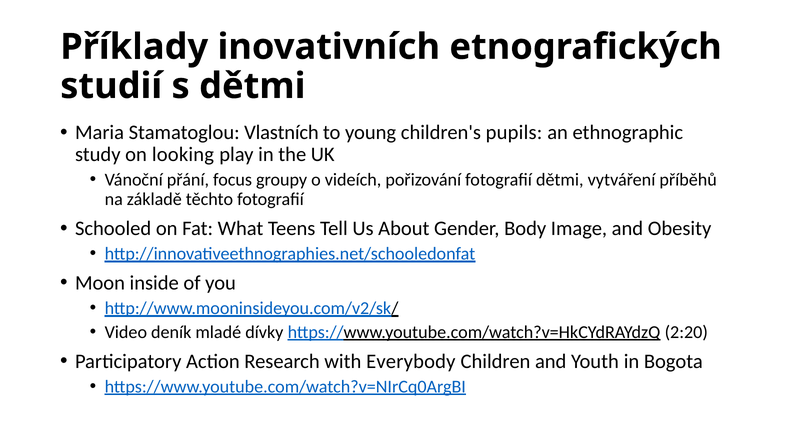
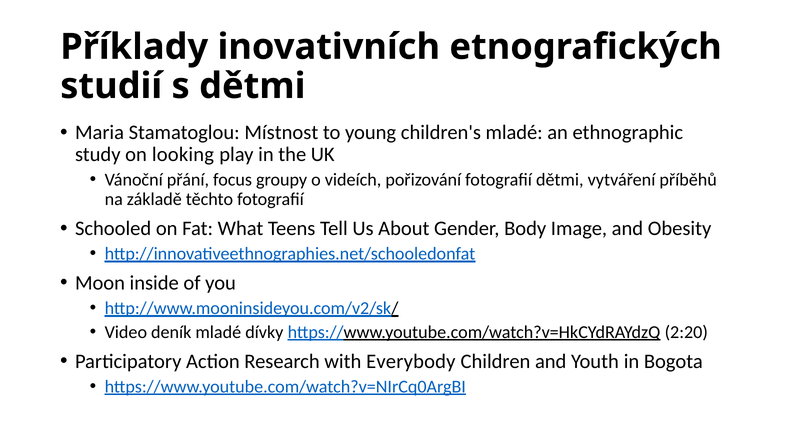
Vlastních: Vlastních -> Místnost
children's pupils: pupils -> mladé
